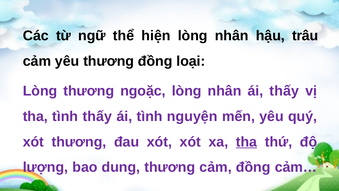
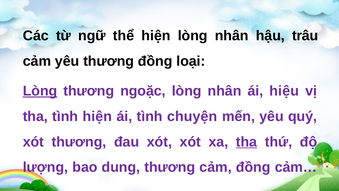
Lòng at (40, 91) underline: none -> present
ái thấy: thấy -> hiệu
tình thấy: thấy -> hiện
nguyện: nguyện -> chuyện
